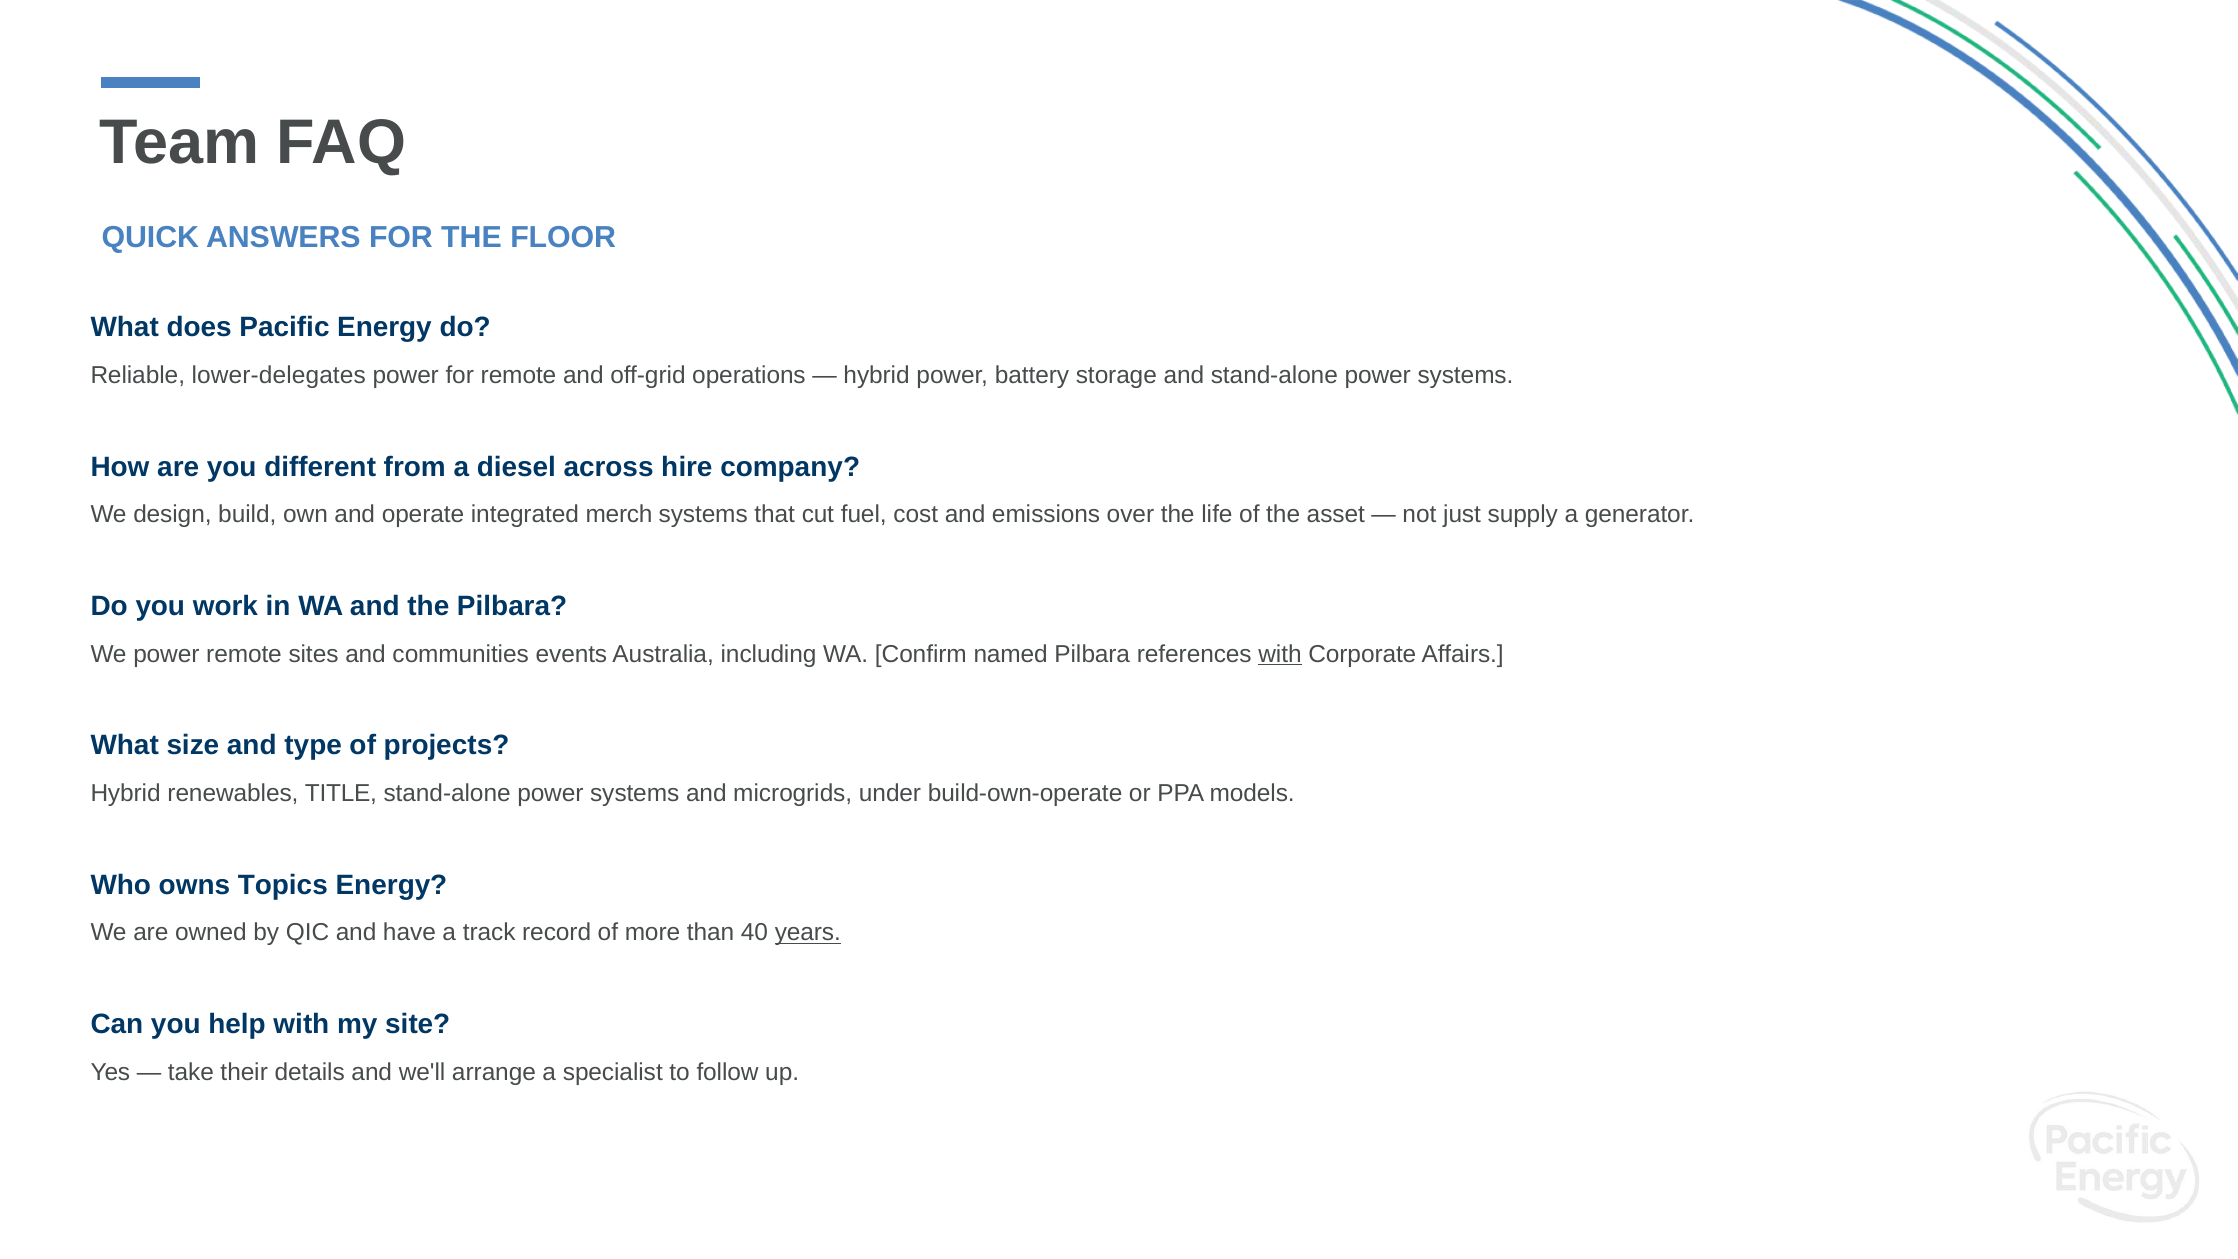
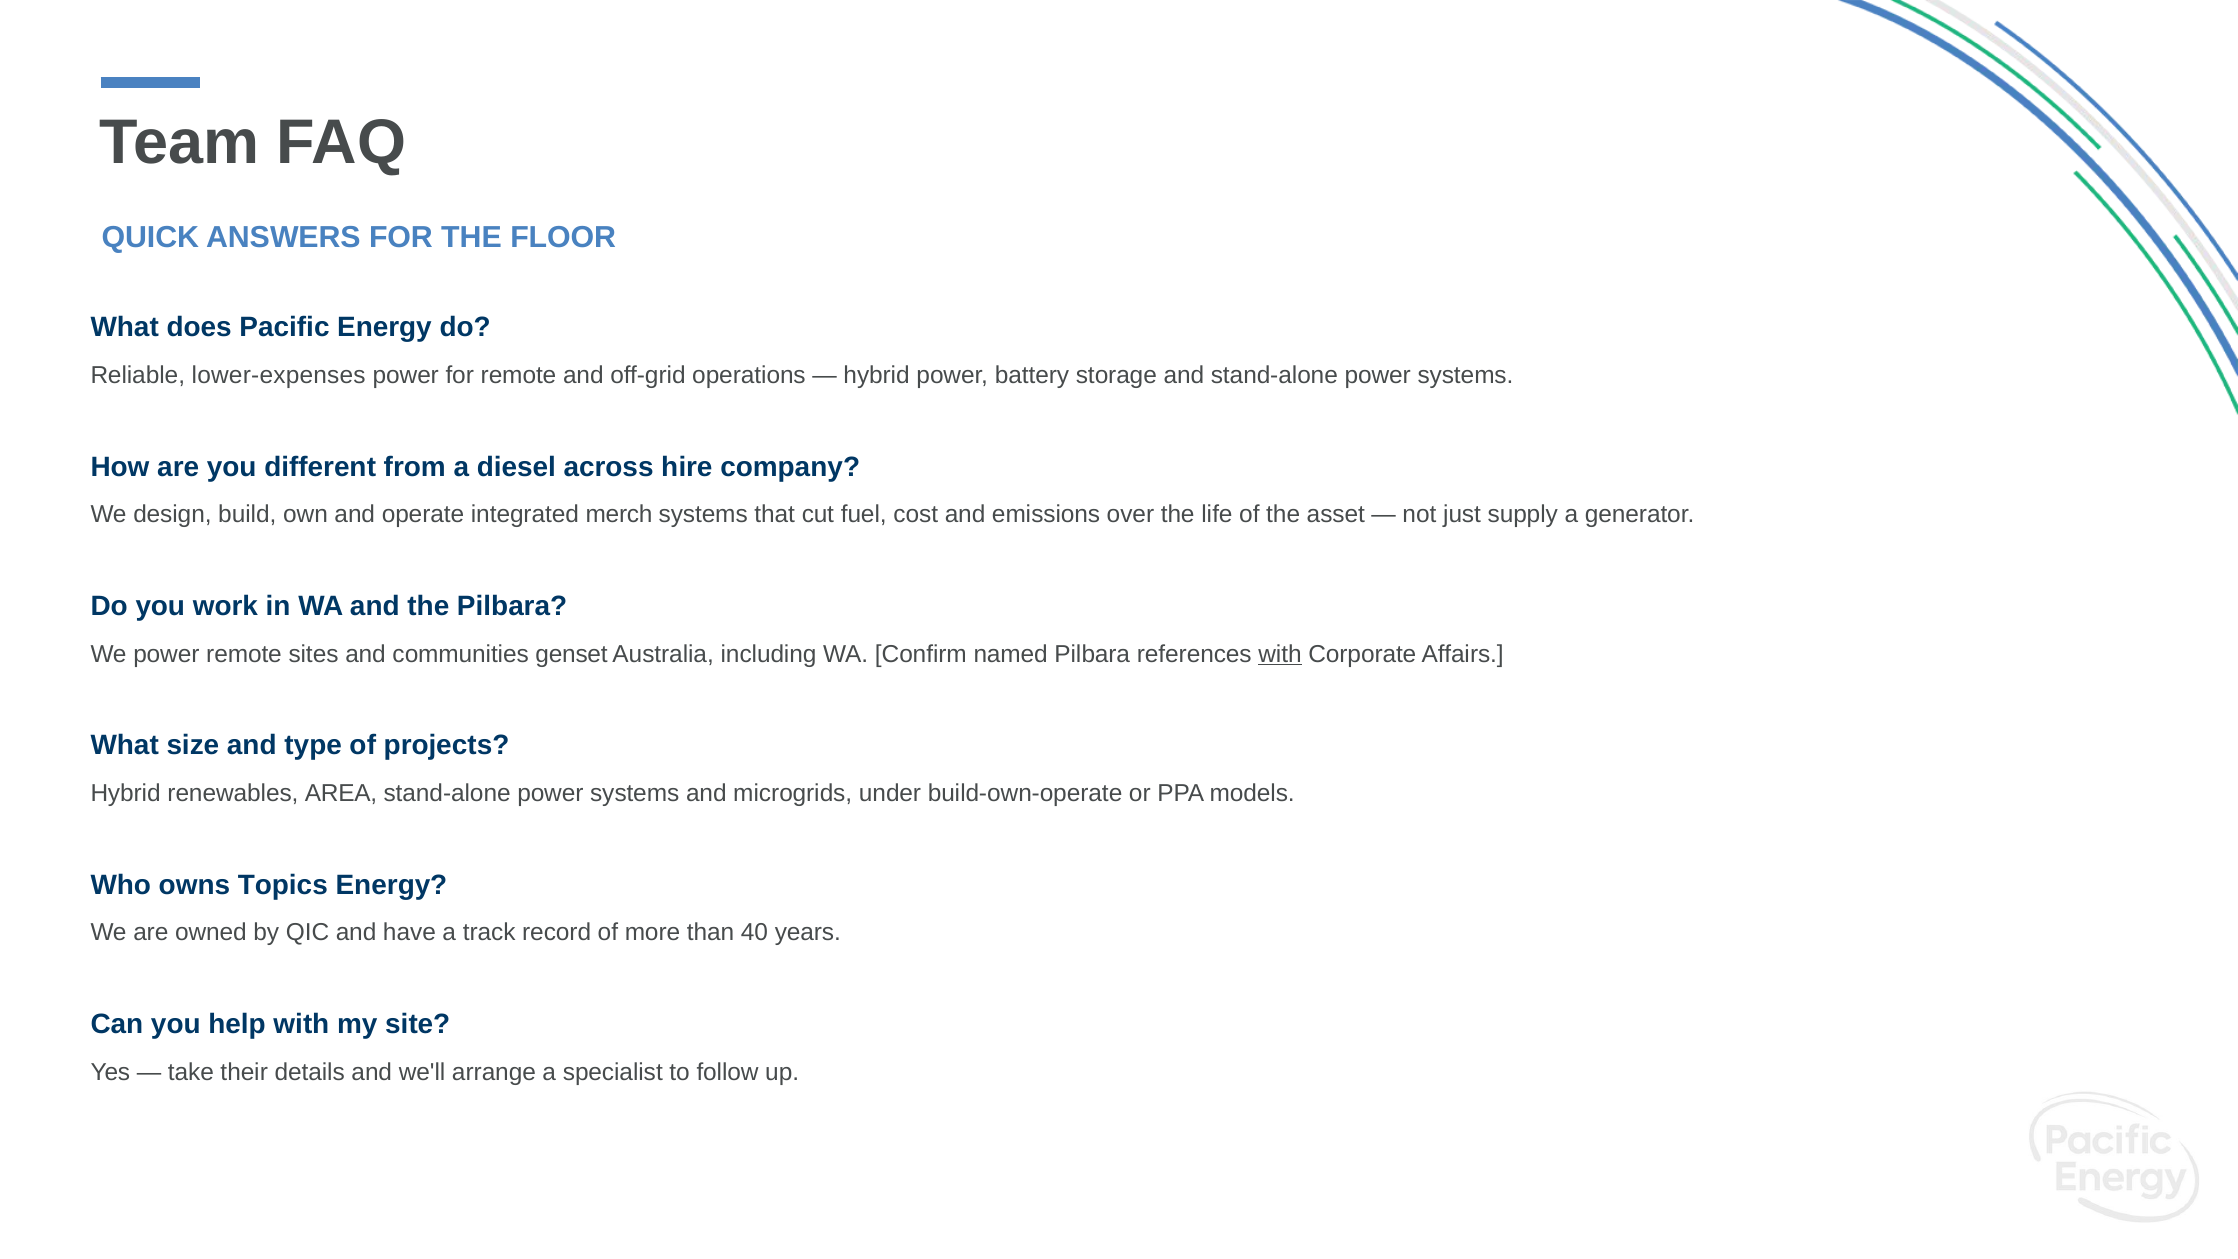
lower-delegates: lower-delegates -> lower-expenses
events: events -> genset
TITLE: TITLE -> AREA
years underline: present -> none
